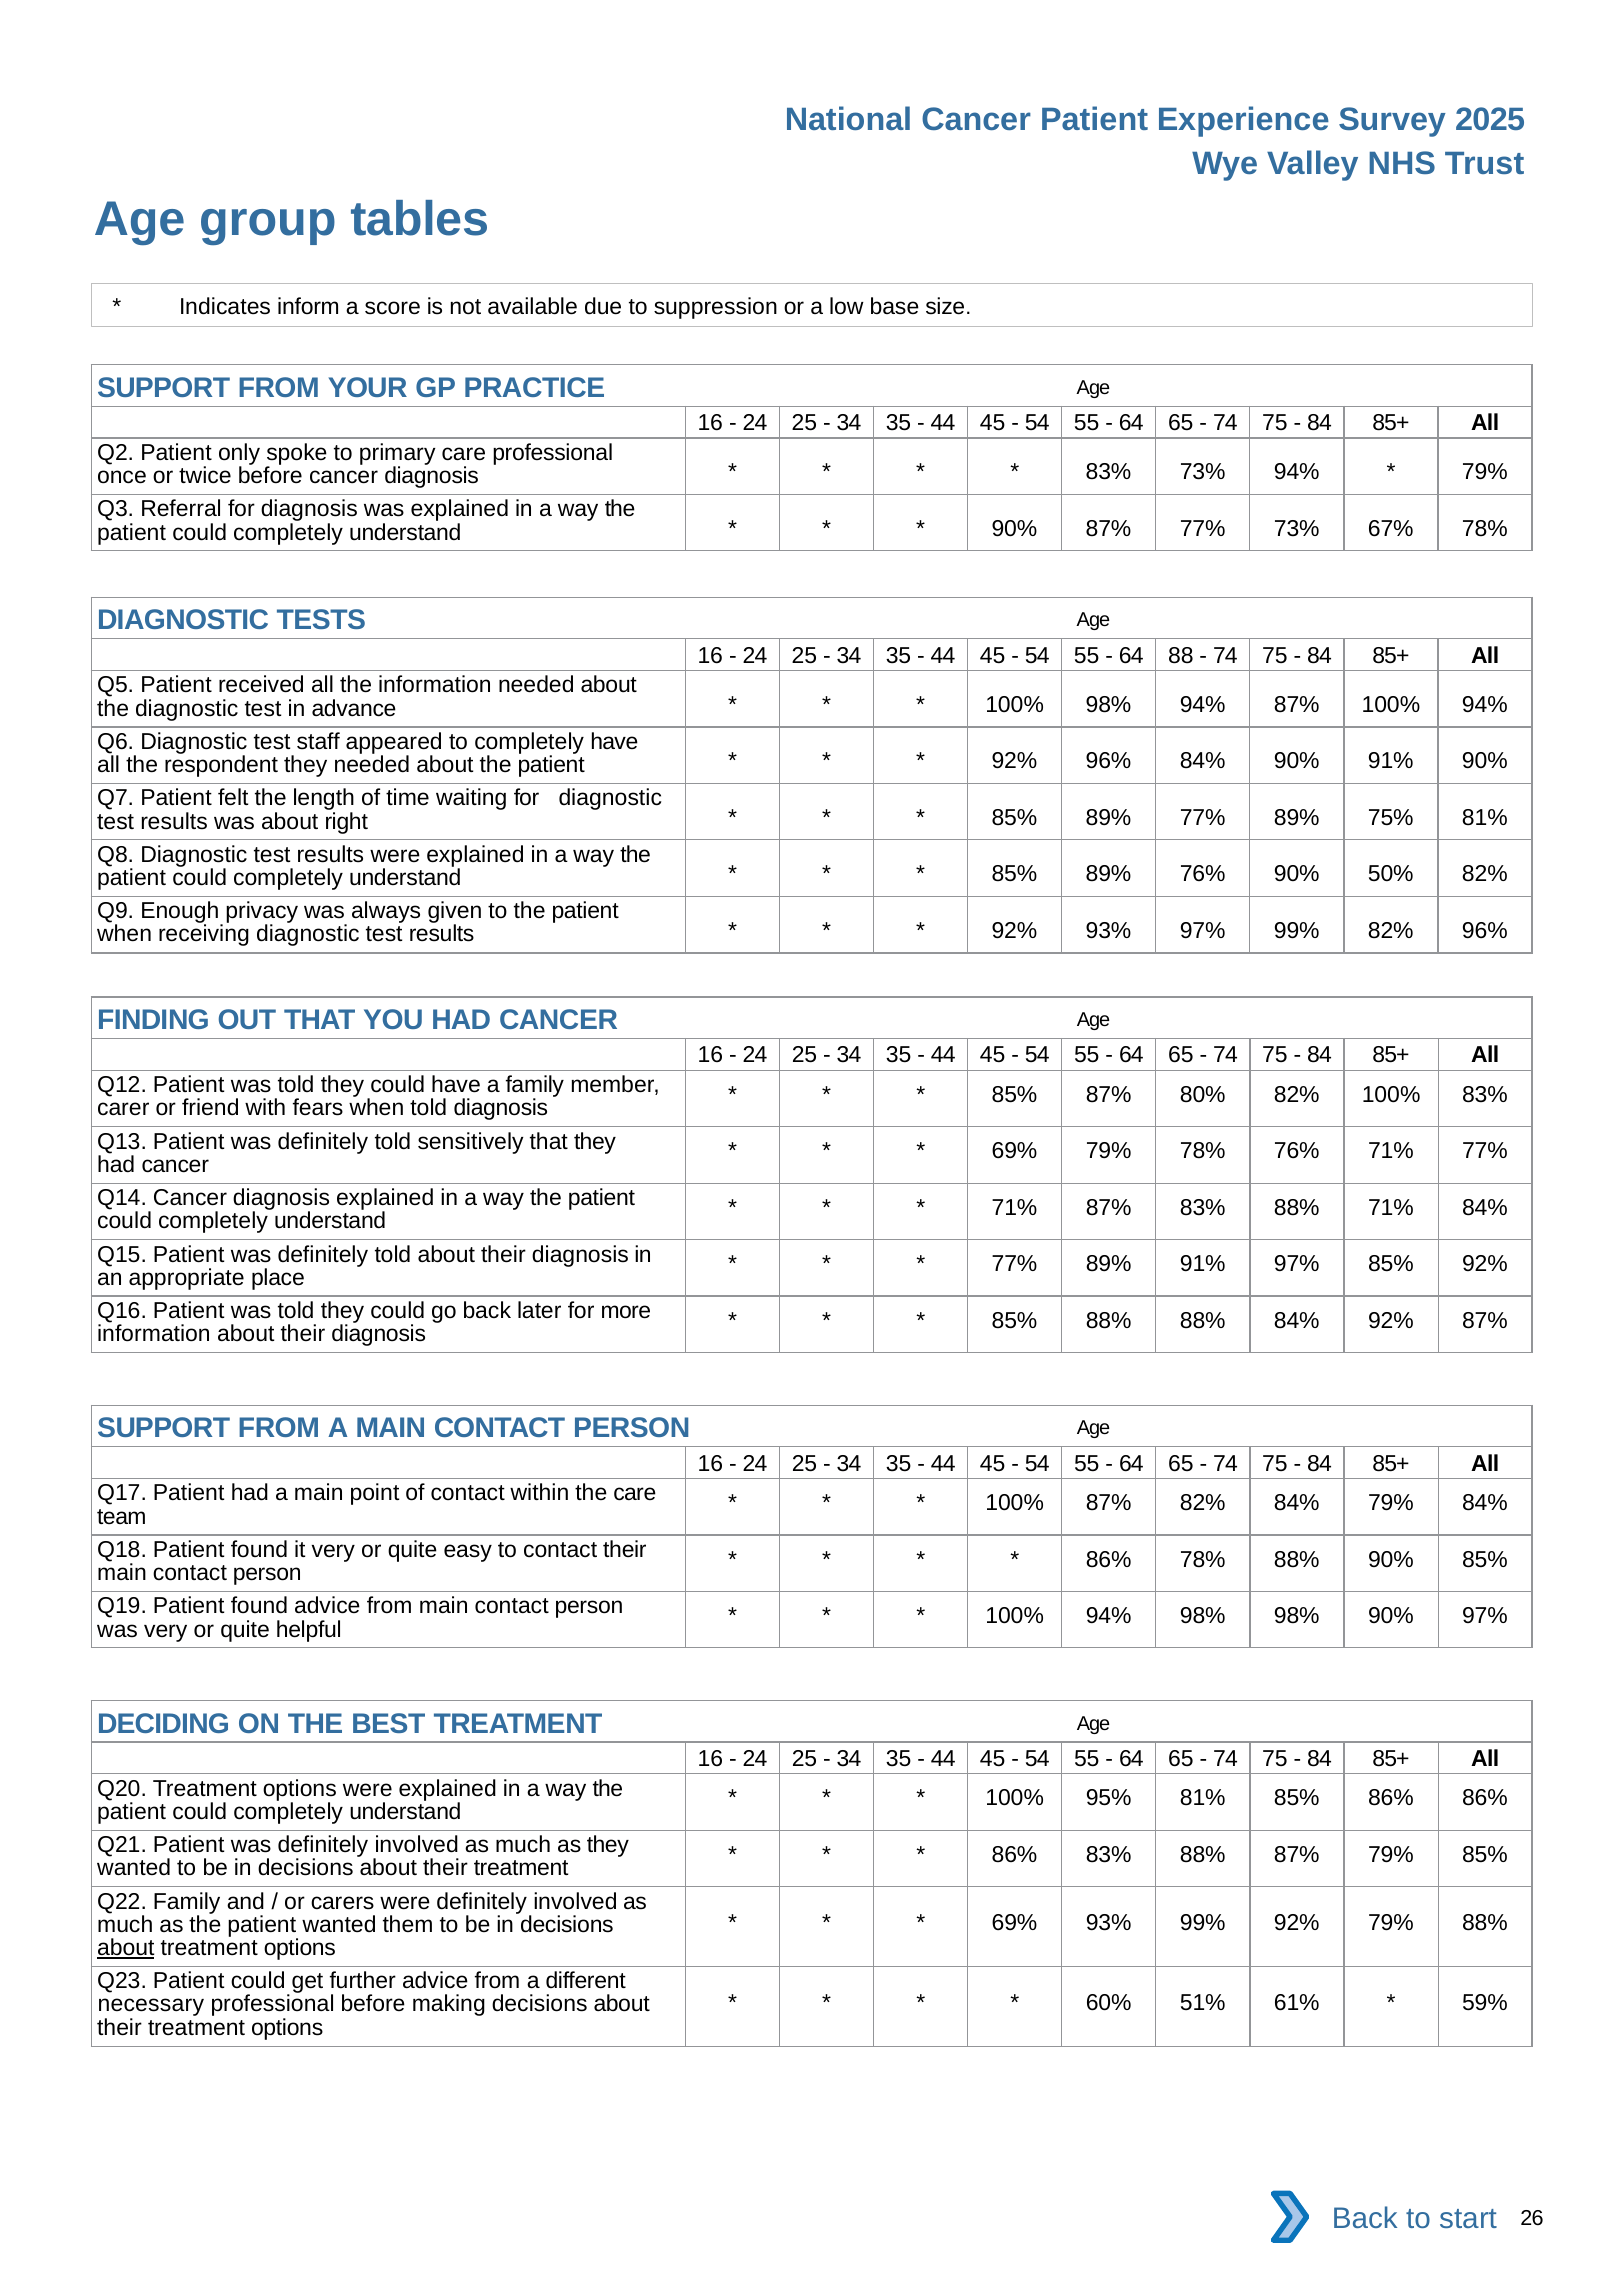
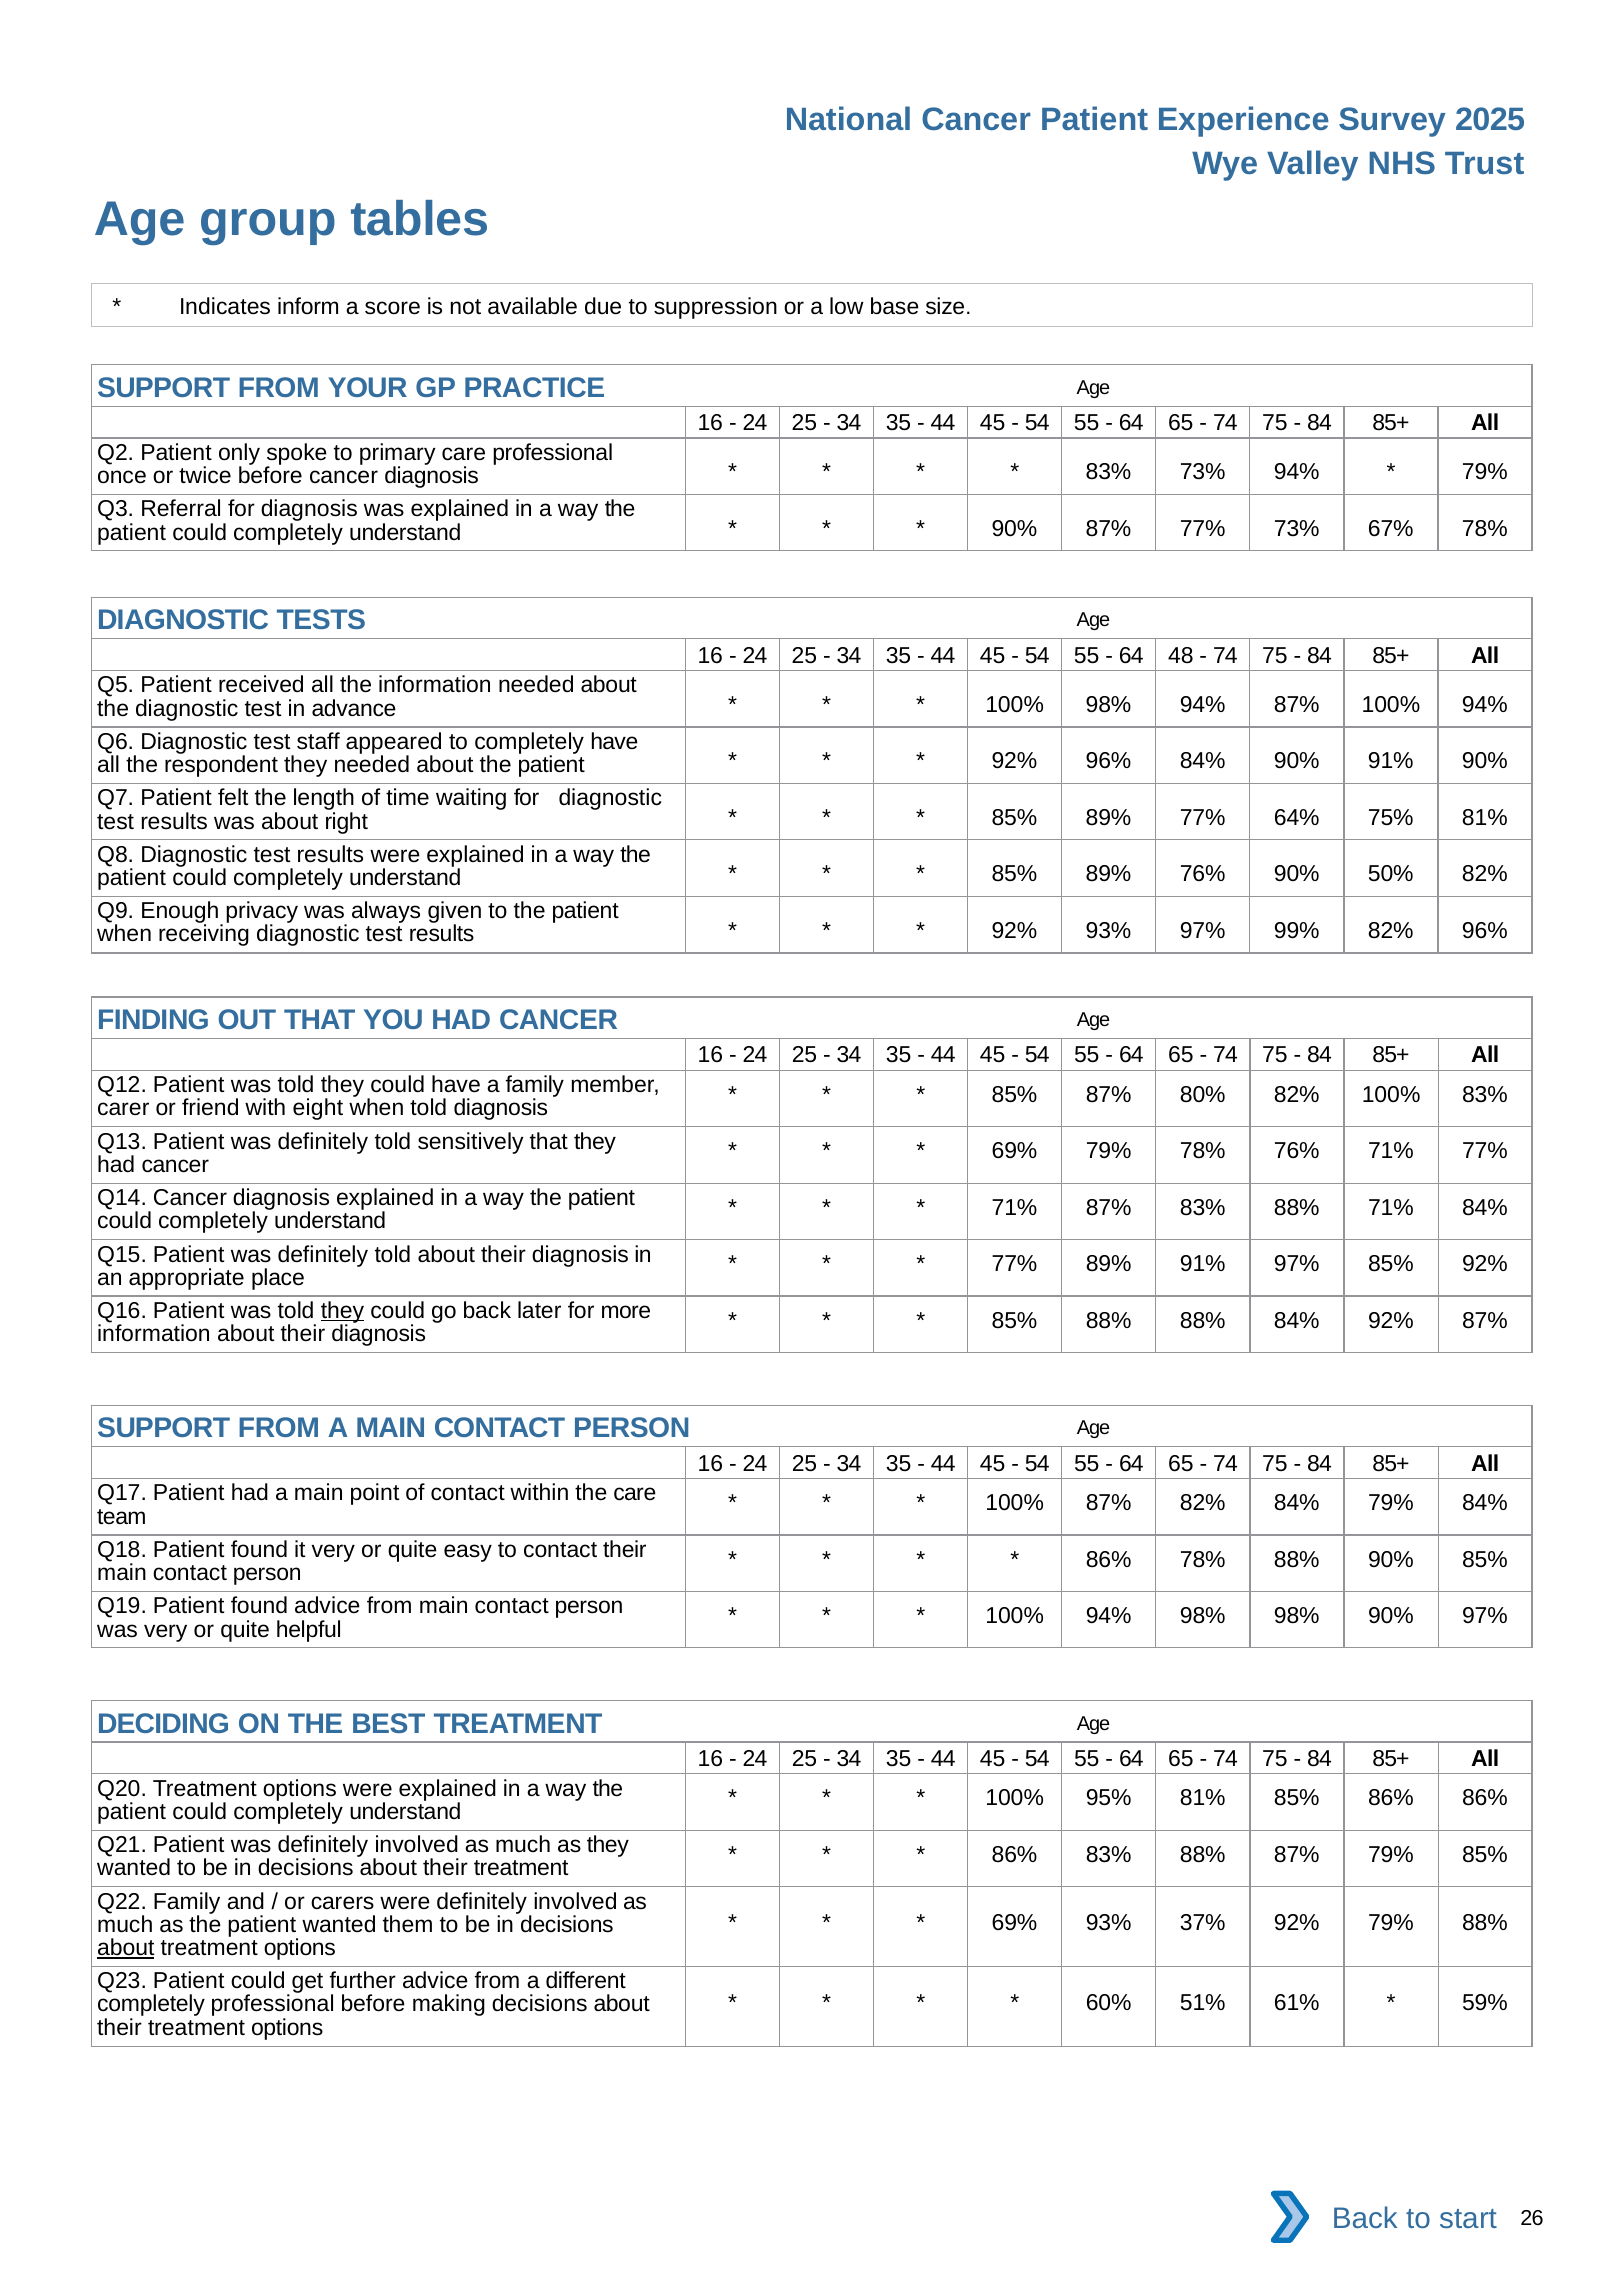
88: 88 -> 48
89% 77% 89%: 89% -> 64%
fears: fears -> eight
they at (342, 1310) underline: none -> present
93% 99%: 99% -> 37%
necessary at (151, 2004): necessary -> completely
